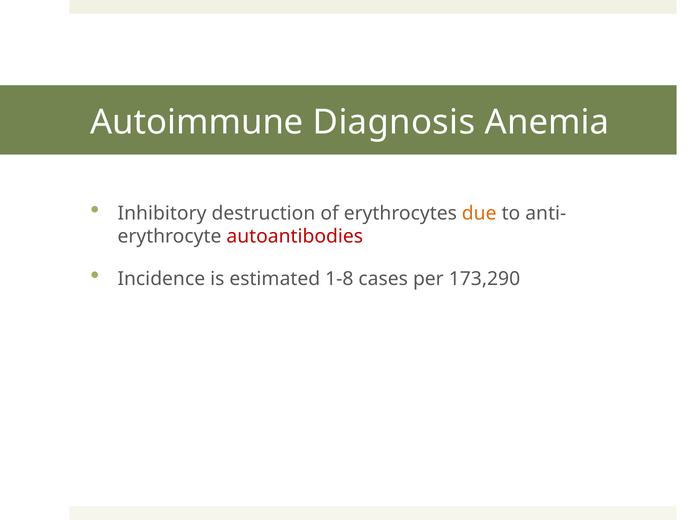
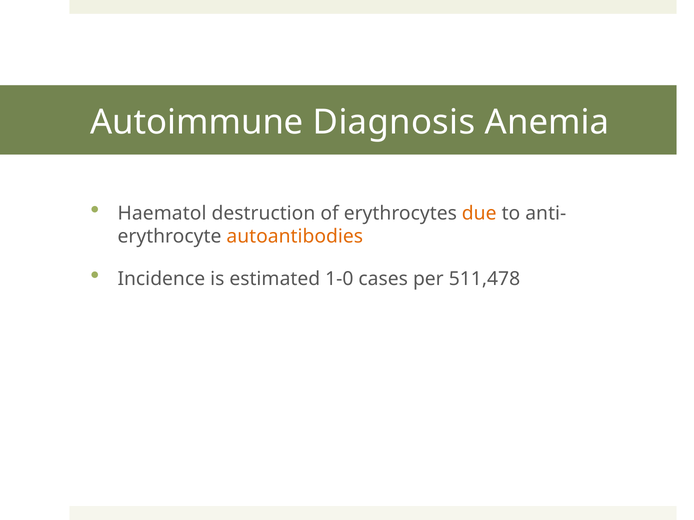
Inhibitory: Inhibitory -> Haematol
autoantibodies colour: red -> orange
1-8: 1-8 -> 1-0
173,290: 173,290 -> 511,478
